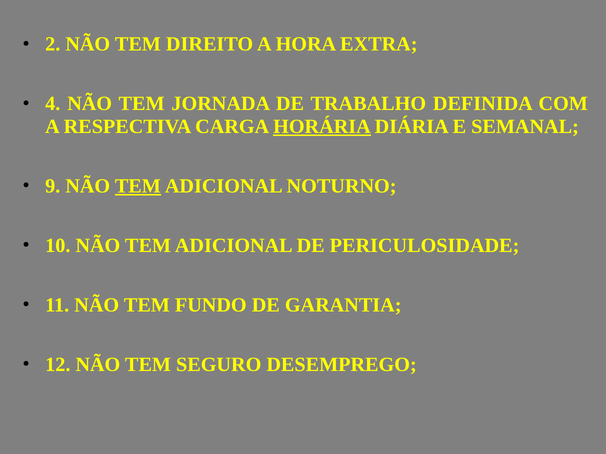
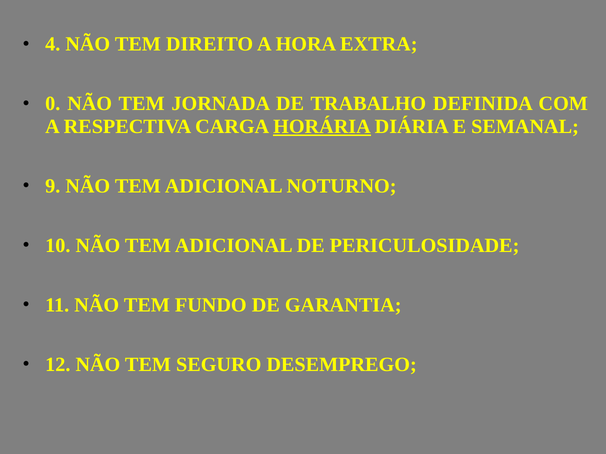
2: 2 -> 4
4: 4 -> 0
TEM at (138, 186) underline: present -> none
